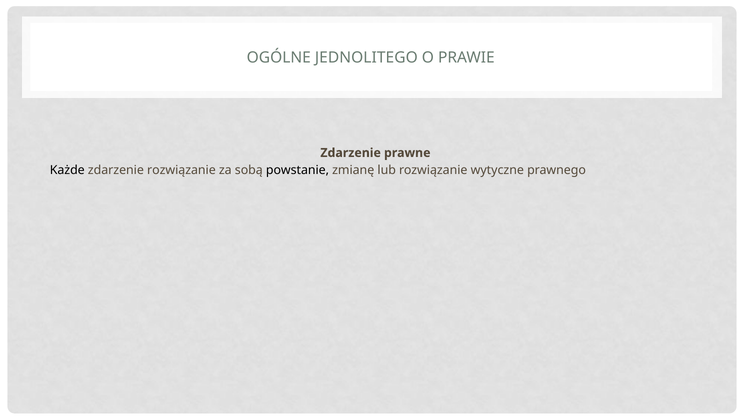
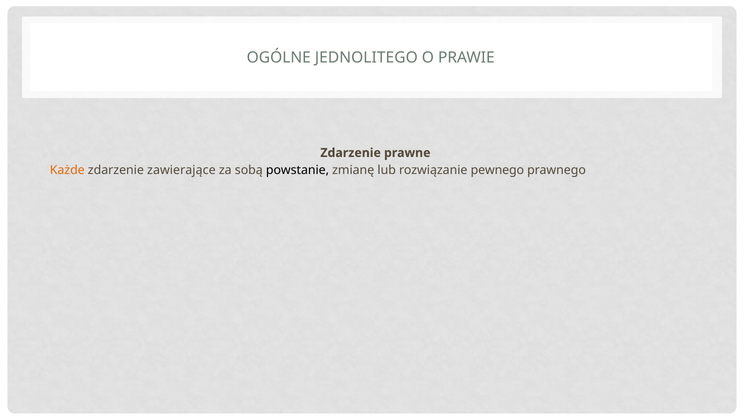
Każde colour: black -> orange
zdarzenie rozwiązanie: rozwiązanie -> zawierające
wytyczne: wytyczne -> pewnego
